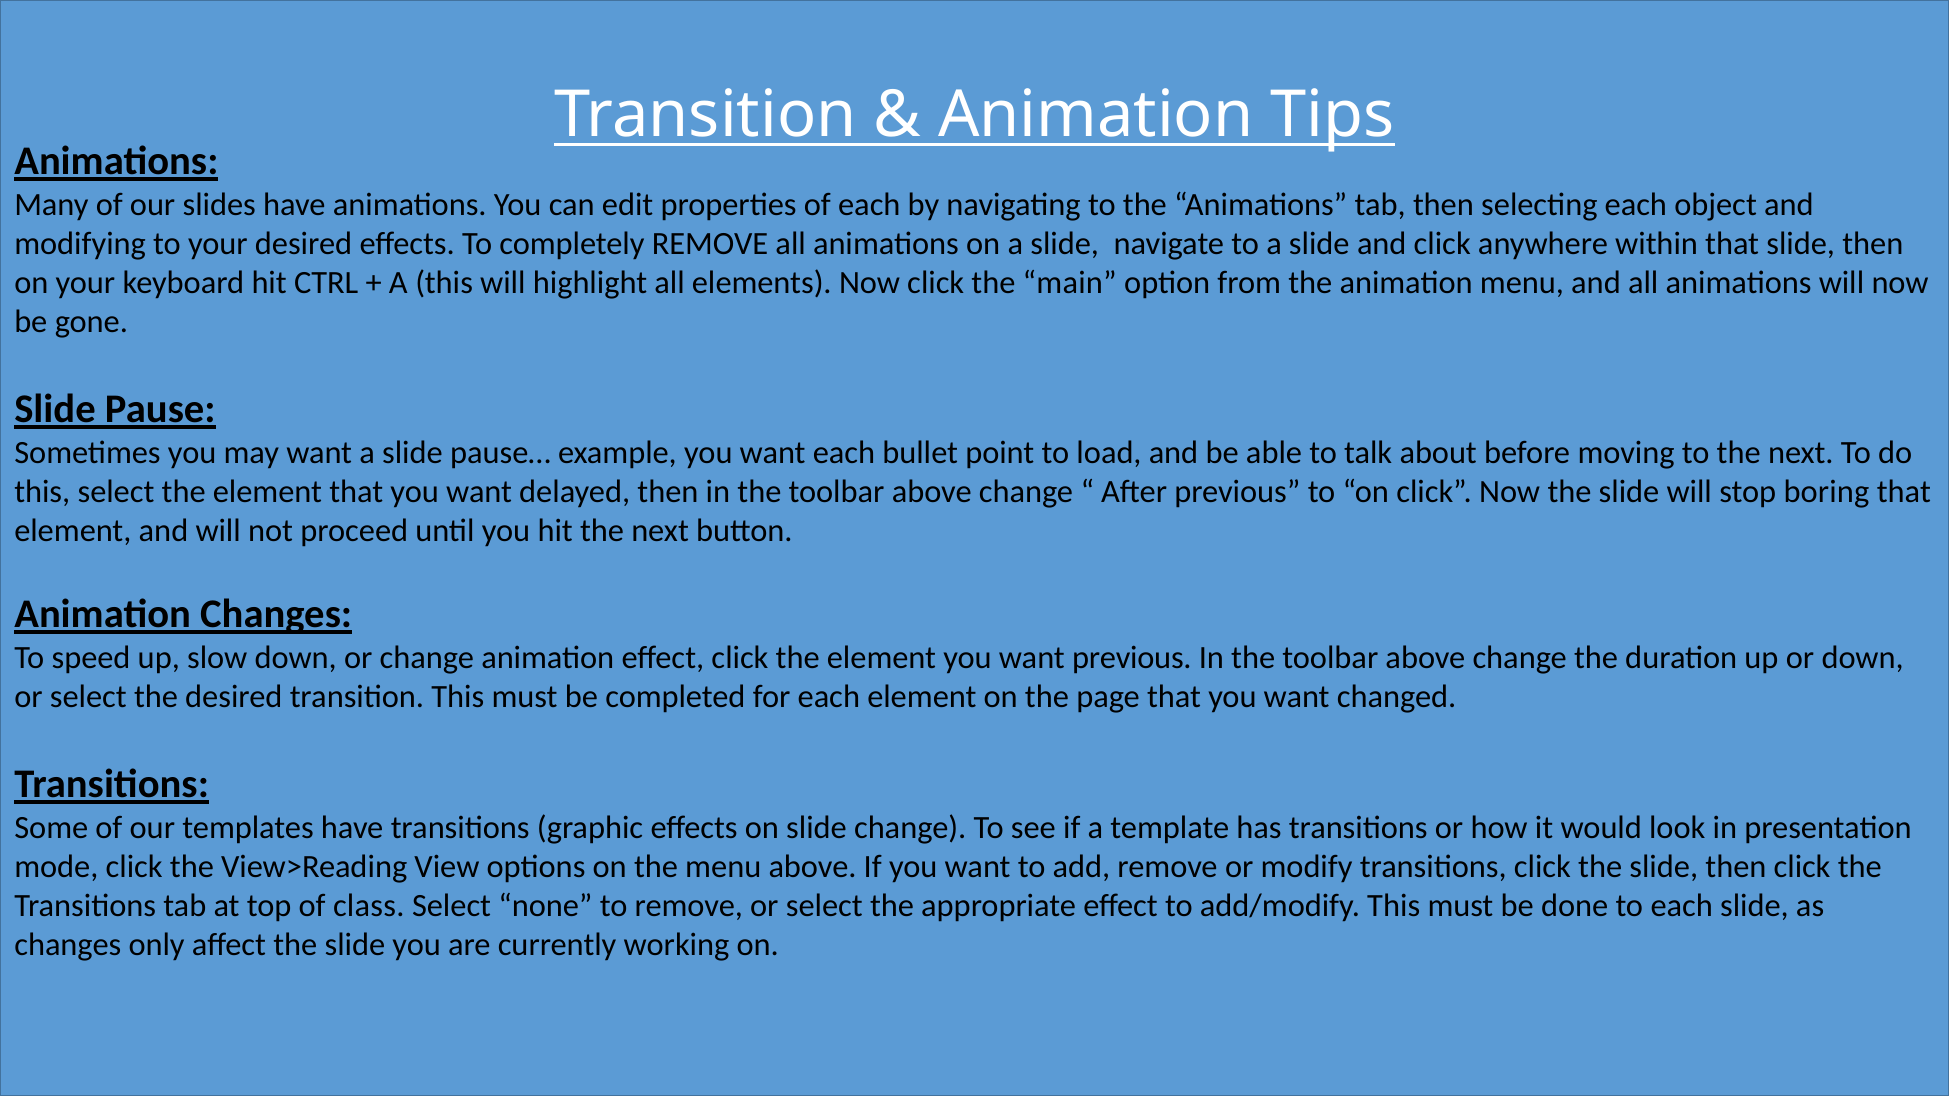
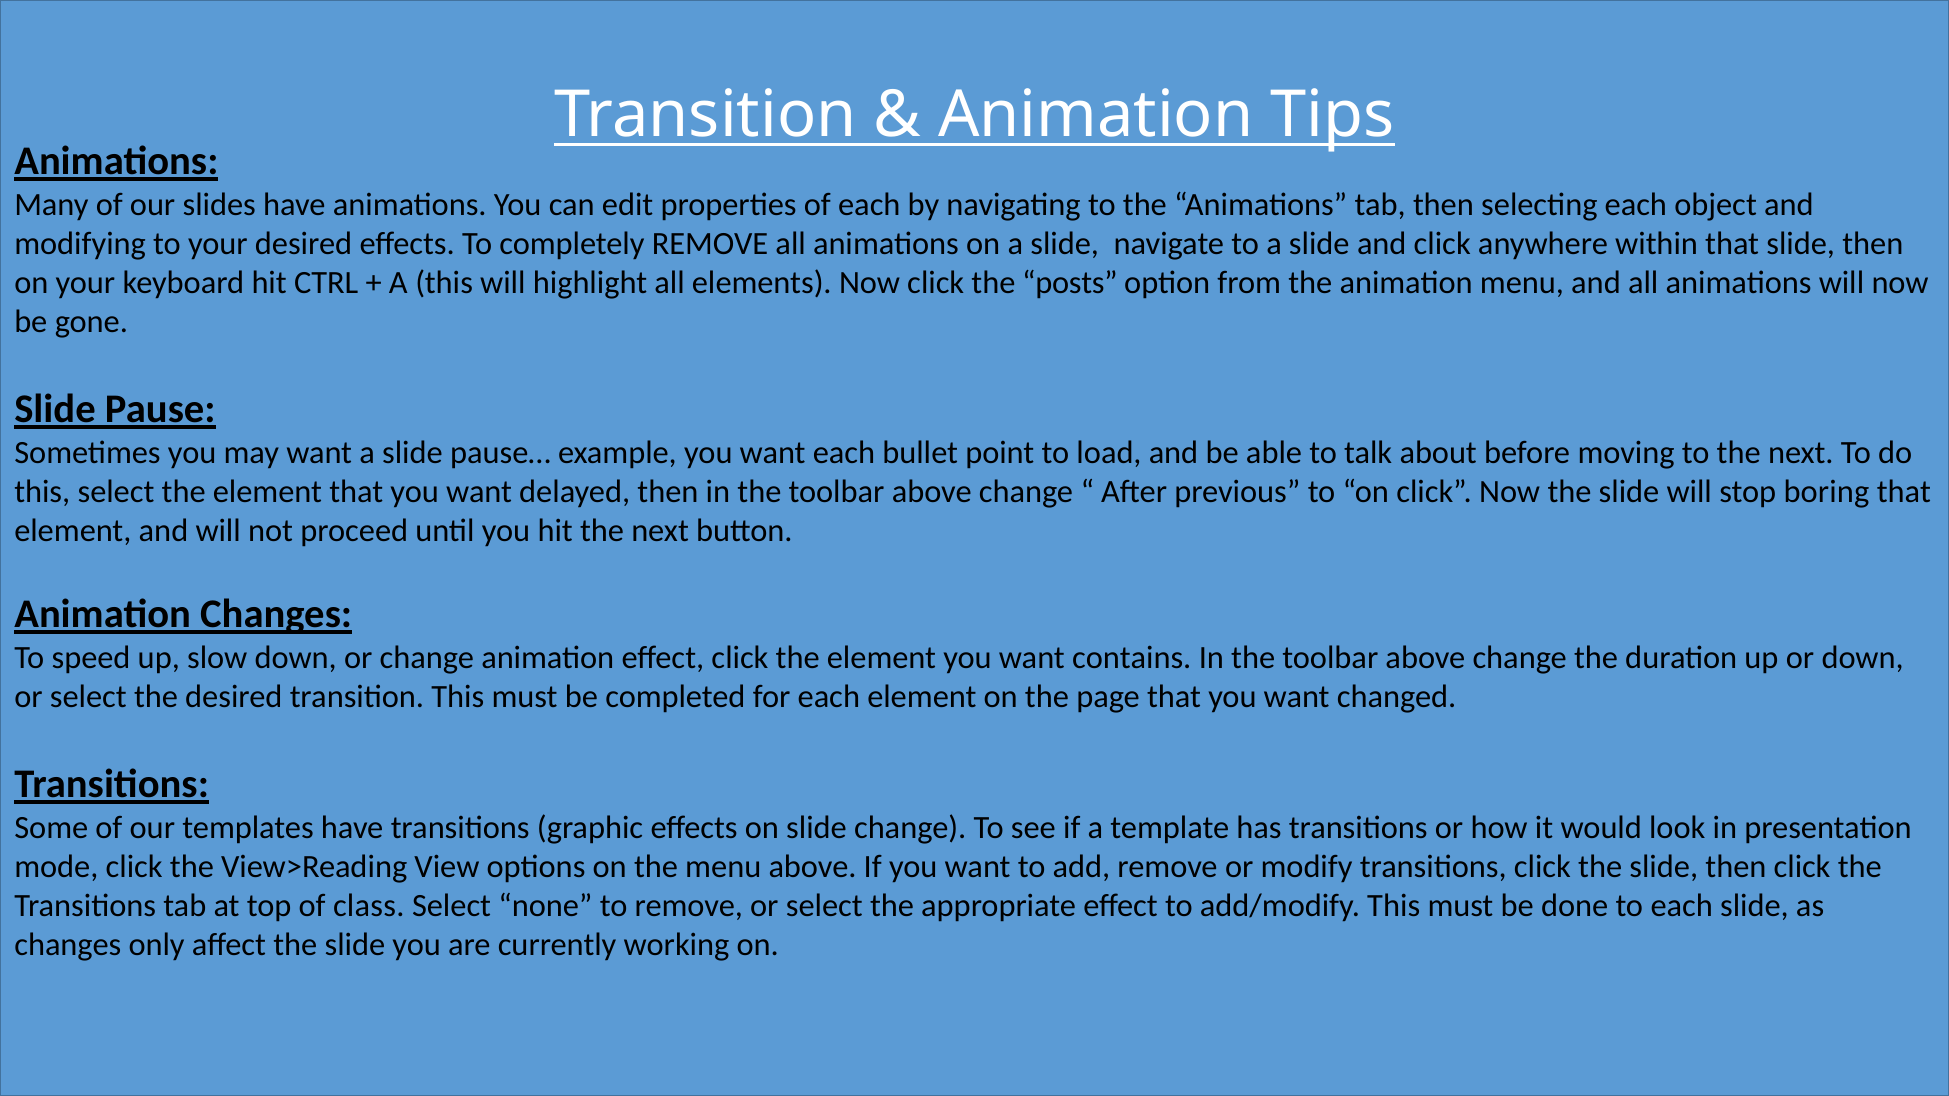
main: main -> posts
want previous: previous -> contains
